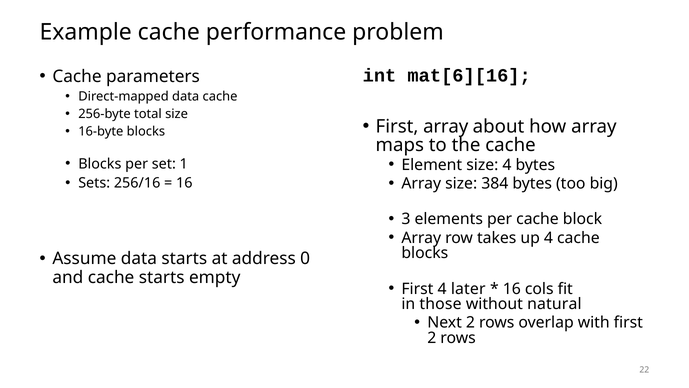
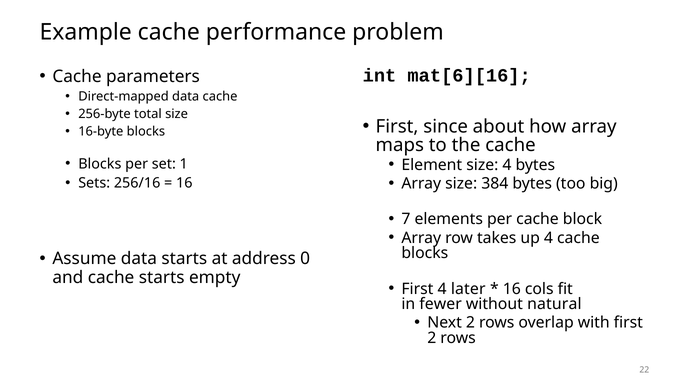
First array: array -> since
3: 3 -> 7
those: those -> fewer
